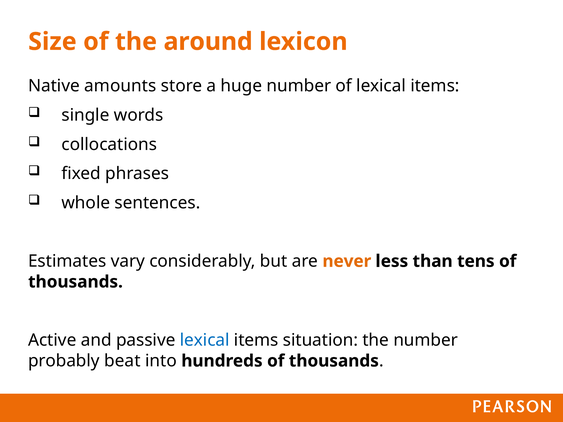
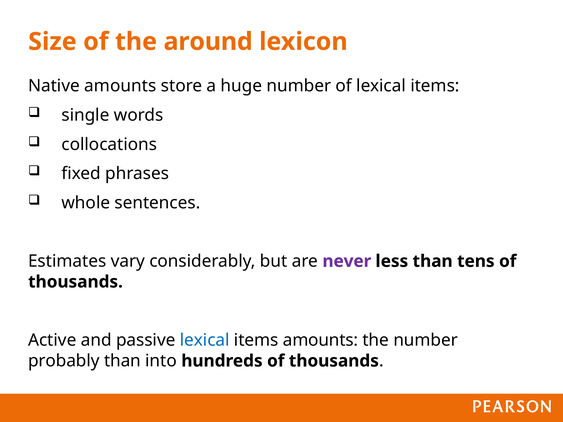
never colour: orange -> purple
items situation: situation -> amounts
probably beat: beat -> than
